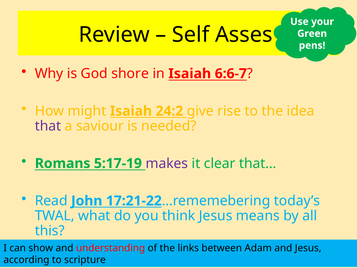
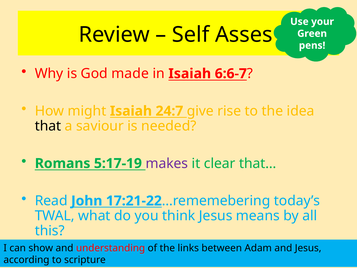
shore: shore -> made
24:2: 24:2 -> 24:7
that colour: purple -> black
